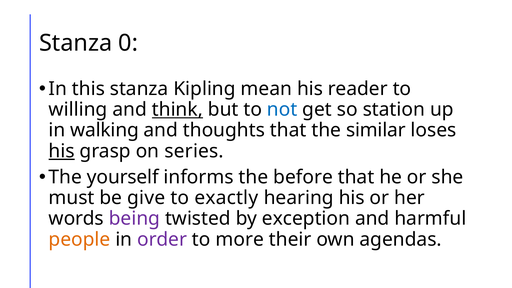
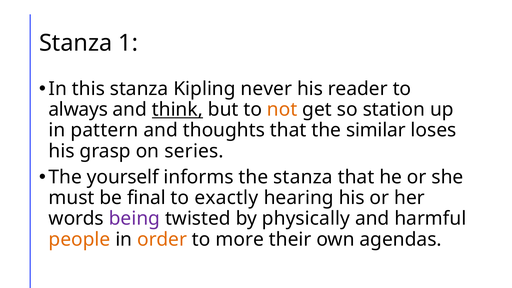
0: 0 -> 1
mean: mean -> never
willing: willing -> always
not colour: blue -> orange
walking: walking -> pattern
his at (62, 151) underline: present -> none
the before: before -> stanza
give: give -> final
exception: exception -> physically
order colour: purple -> orange
